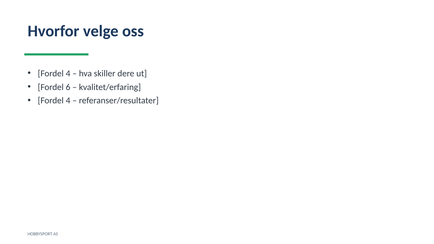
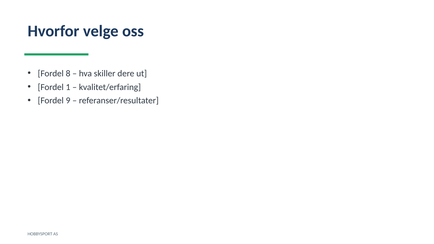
4 at (68, 74): 4 -> 8
6: 6 -> 1
4 at (68, 101): 4 -> 9
